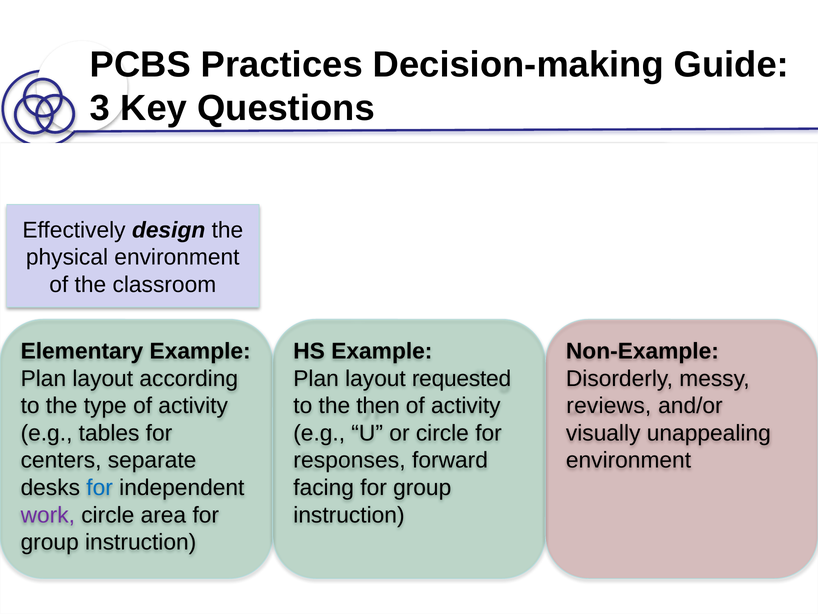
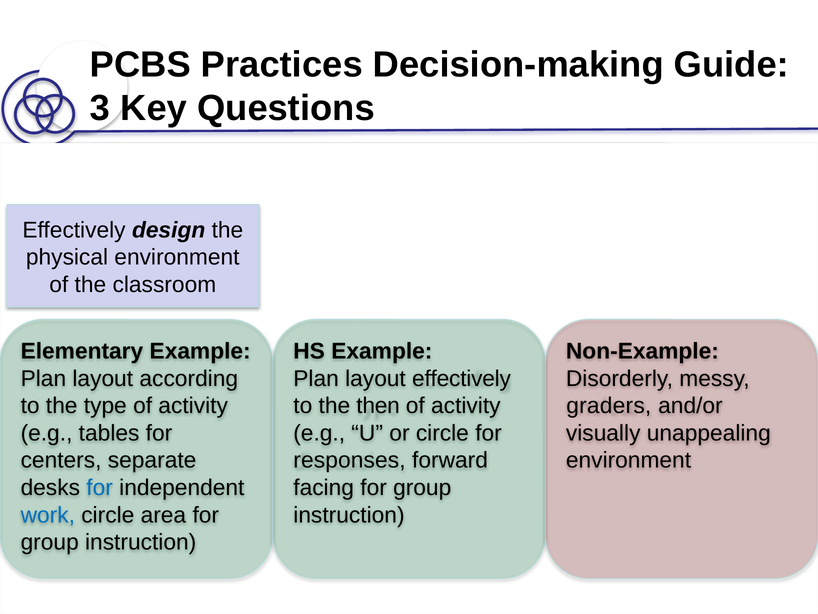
requested at (462, 378): requested -> effectively
reviews: reviews -> graders
work colour: purple -> blue
